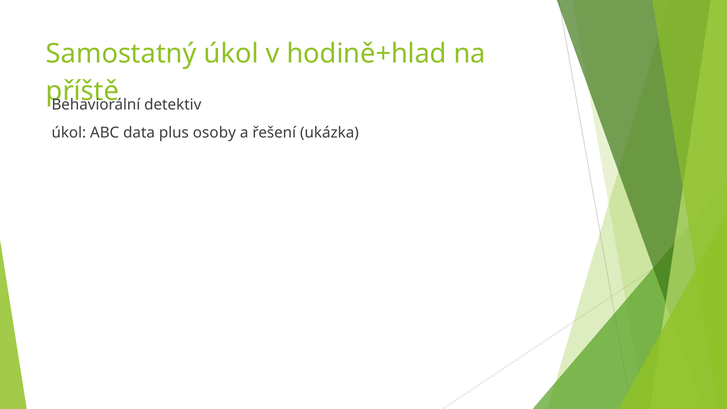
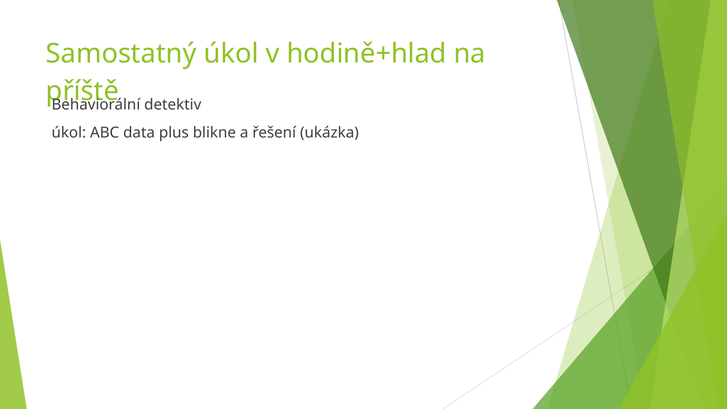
osoby: osoby -> blikne
